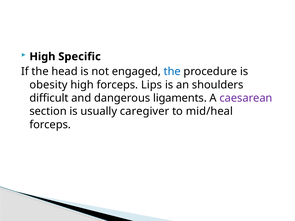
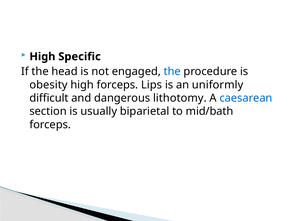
shoulders: shoulders -> uniformly
ligaments: ligaments -> lithotomy
caesarean colour: purple -> blue
caregiver: caregiver -> biparietal
mid/heal: mid/heal -> mid/bath
